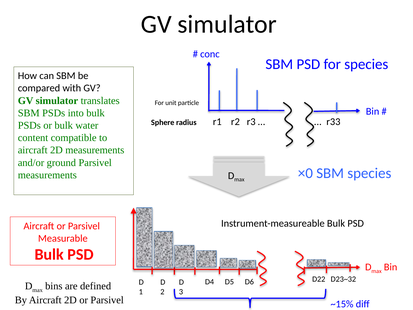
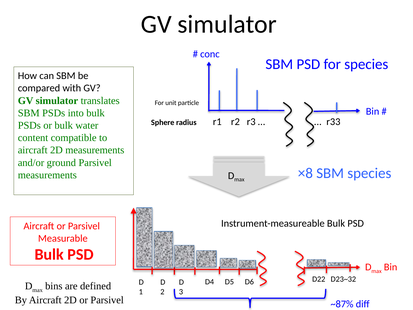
×0: ×0 -> ×8
~15%: ~15% -> ~87%
